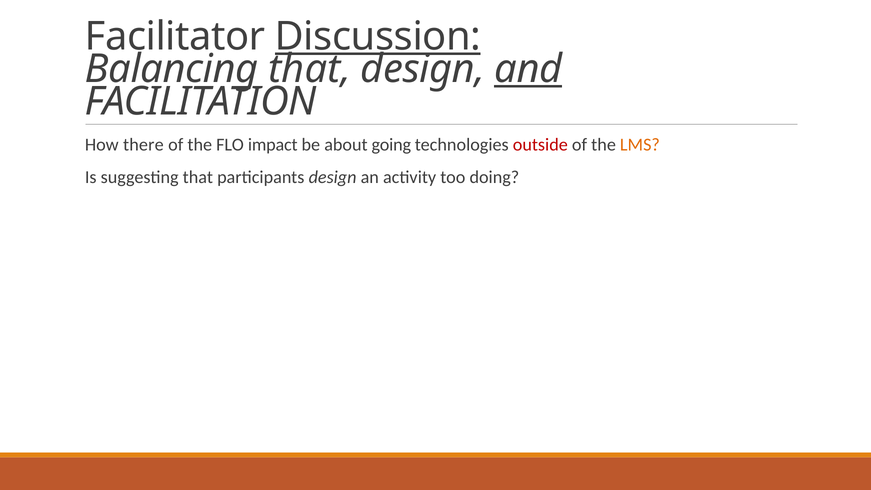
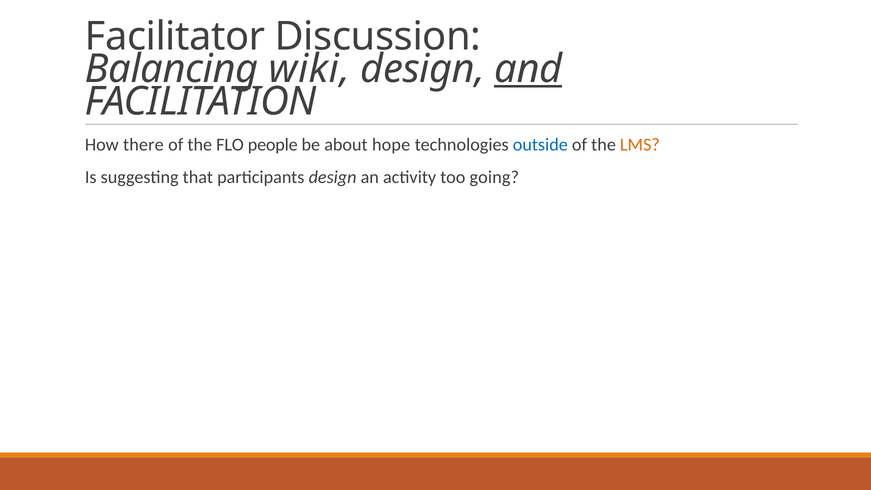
Discussion underline: present -> none
Balancing that: that -> wiki
impact: impact -> people
going: going -> hope
outside colour: red -> blue
doing: doing -> going
